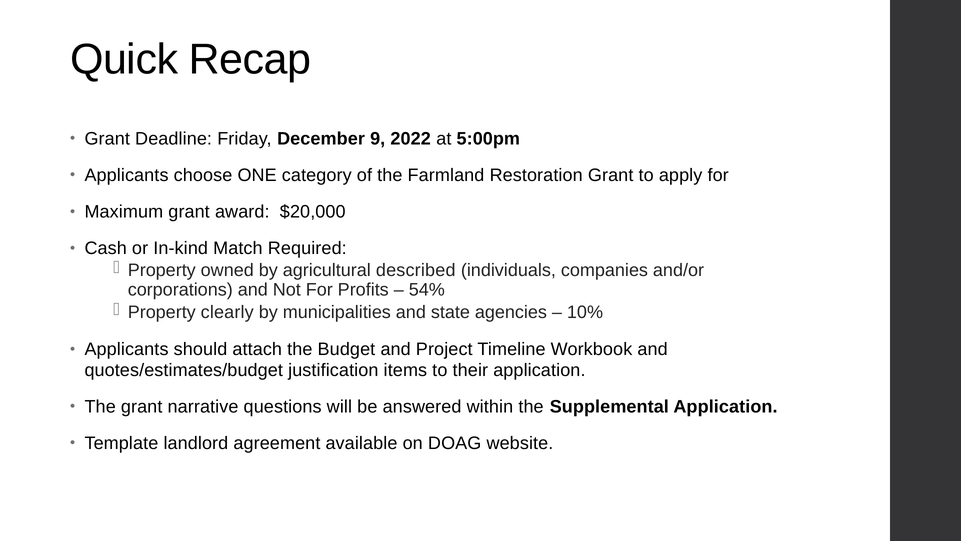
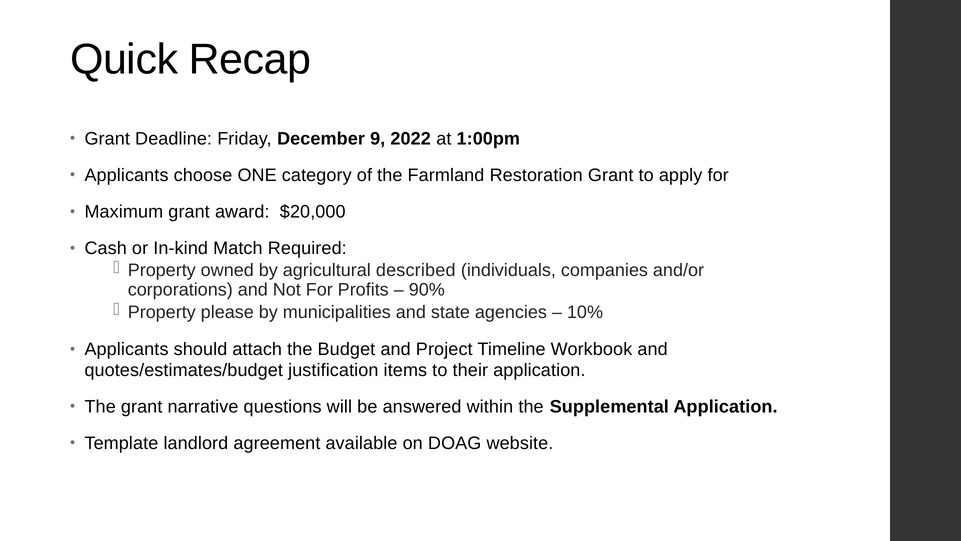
5:00pm: 5:00pm -> 1:00pm
54%: 54% -> 90%
clearly: clearly -> please
